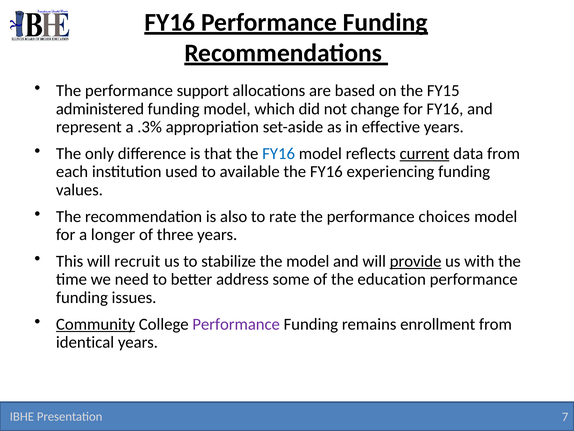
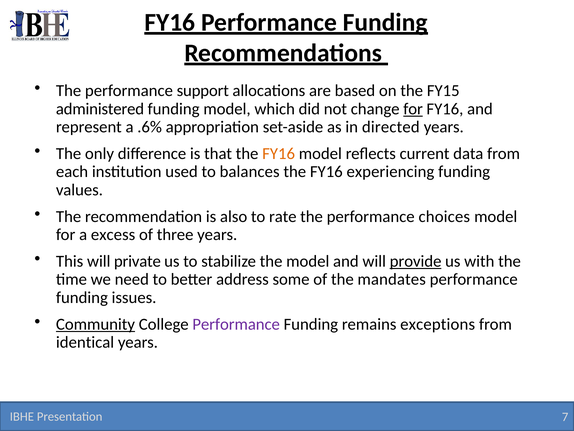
for at (413, 109) underline: none -> present
.3%: .3% -> .6%
effective: effective -> directed
FY16 at (279, 153) colour: blue -> orange
current underline: present -> none
available: available -> balances
longer: longer -> excess
recruit: recruit -> private
education: education -> mandates
enrollment: enrollment -> exceptions
